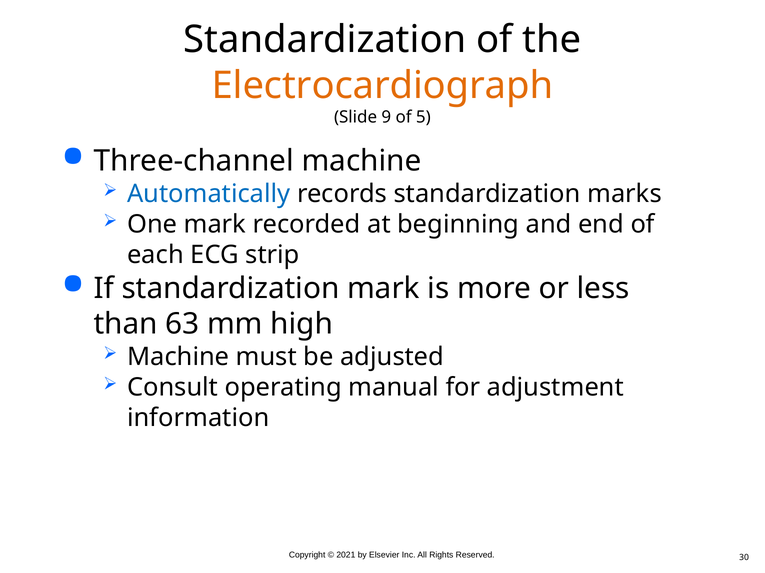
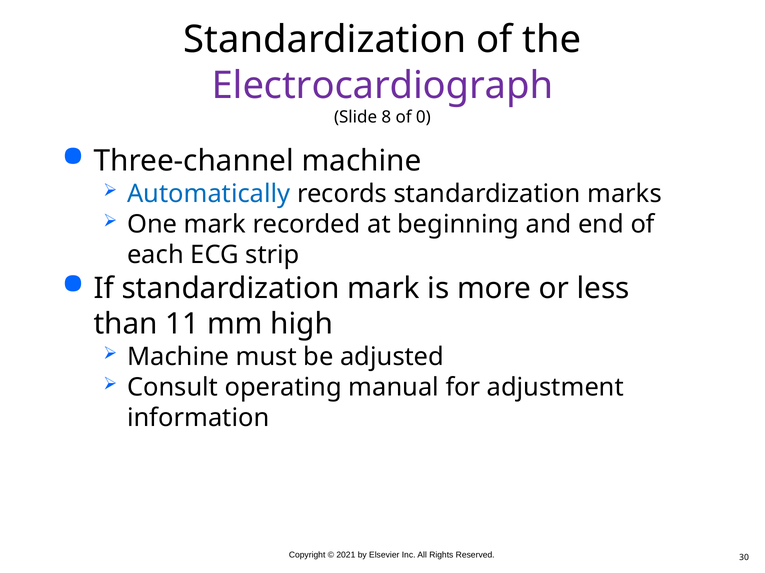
Electrocardiograph colour: orange -> purple
9: 9 -> 8
5: 5 -> 0
63: 63 -> 11
